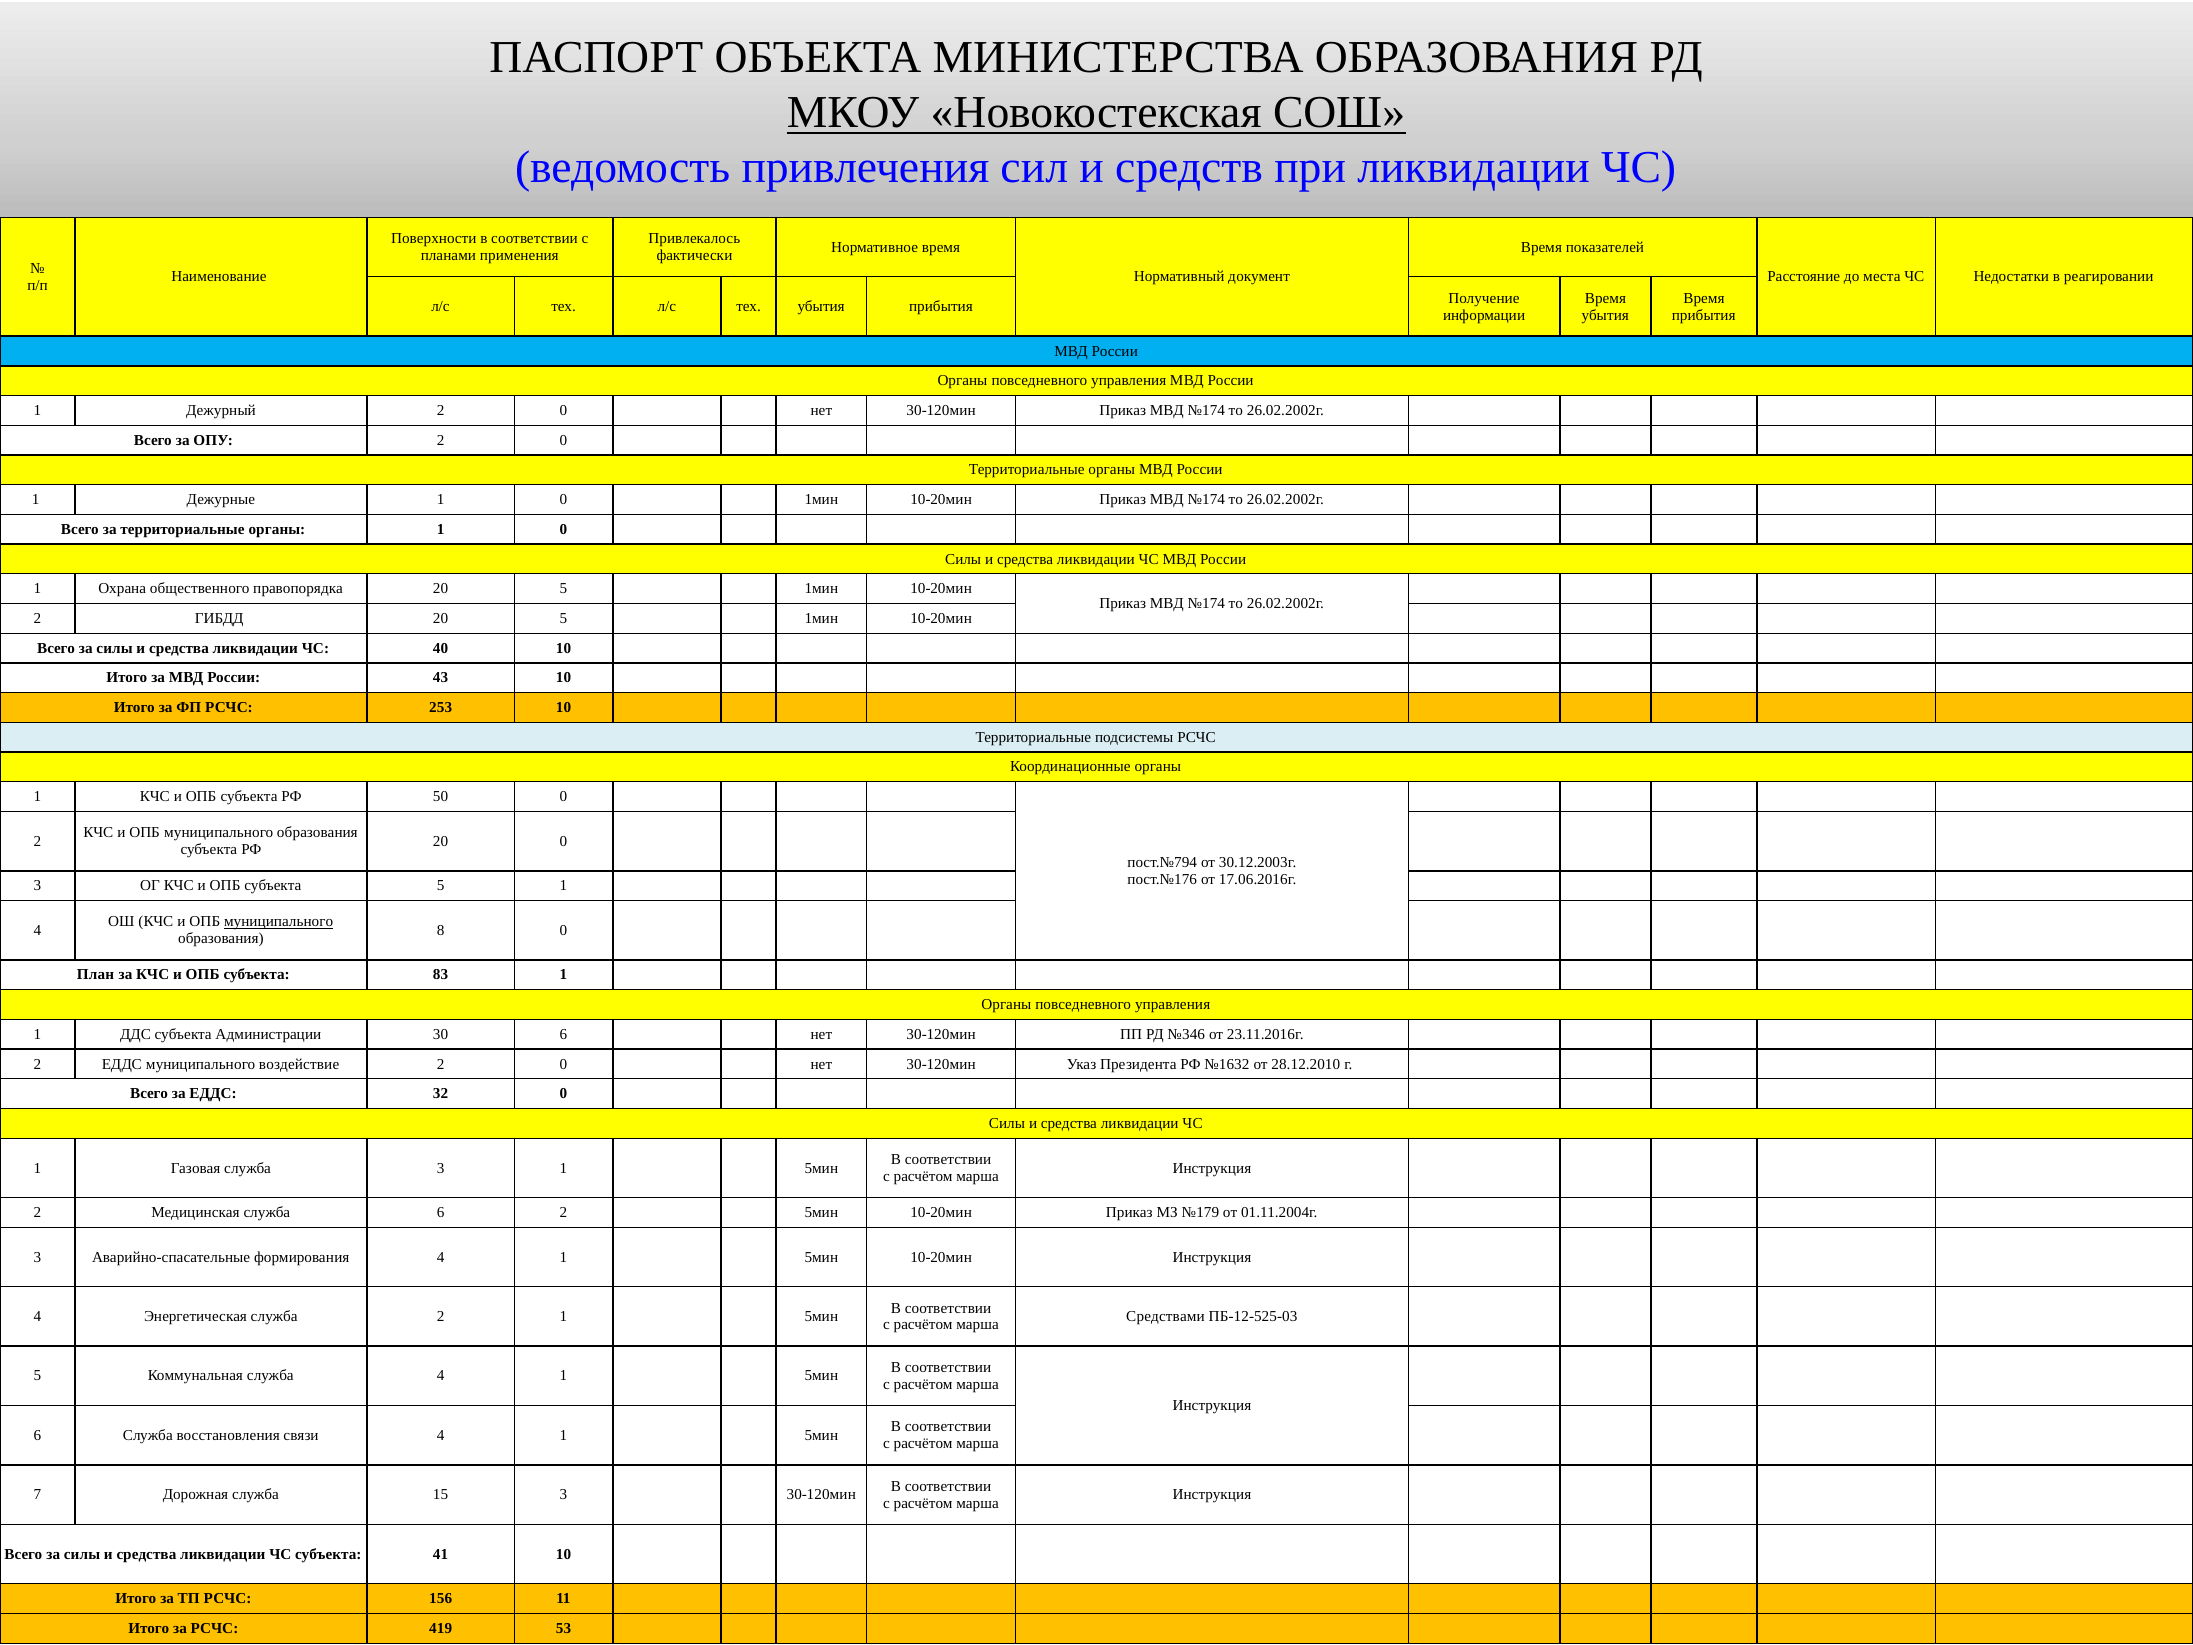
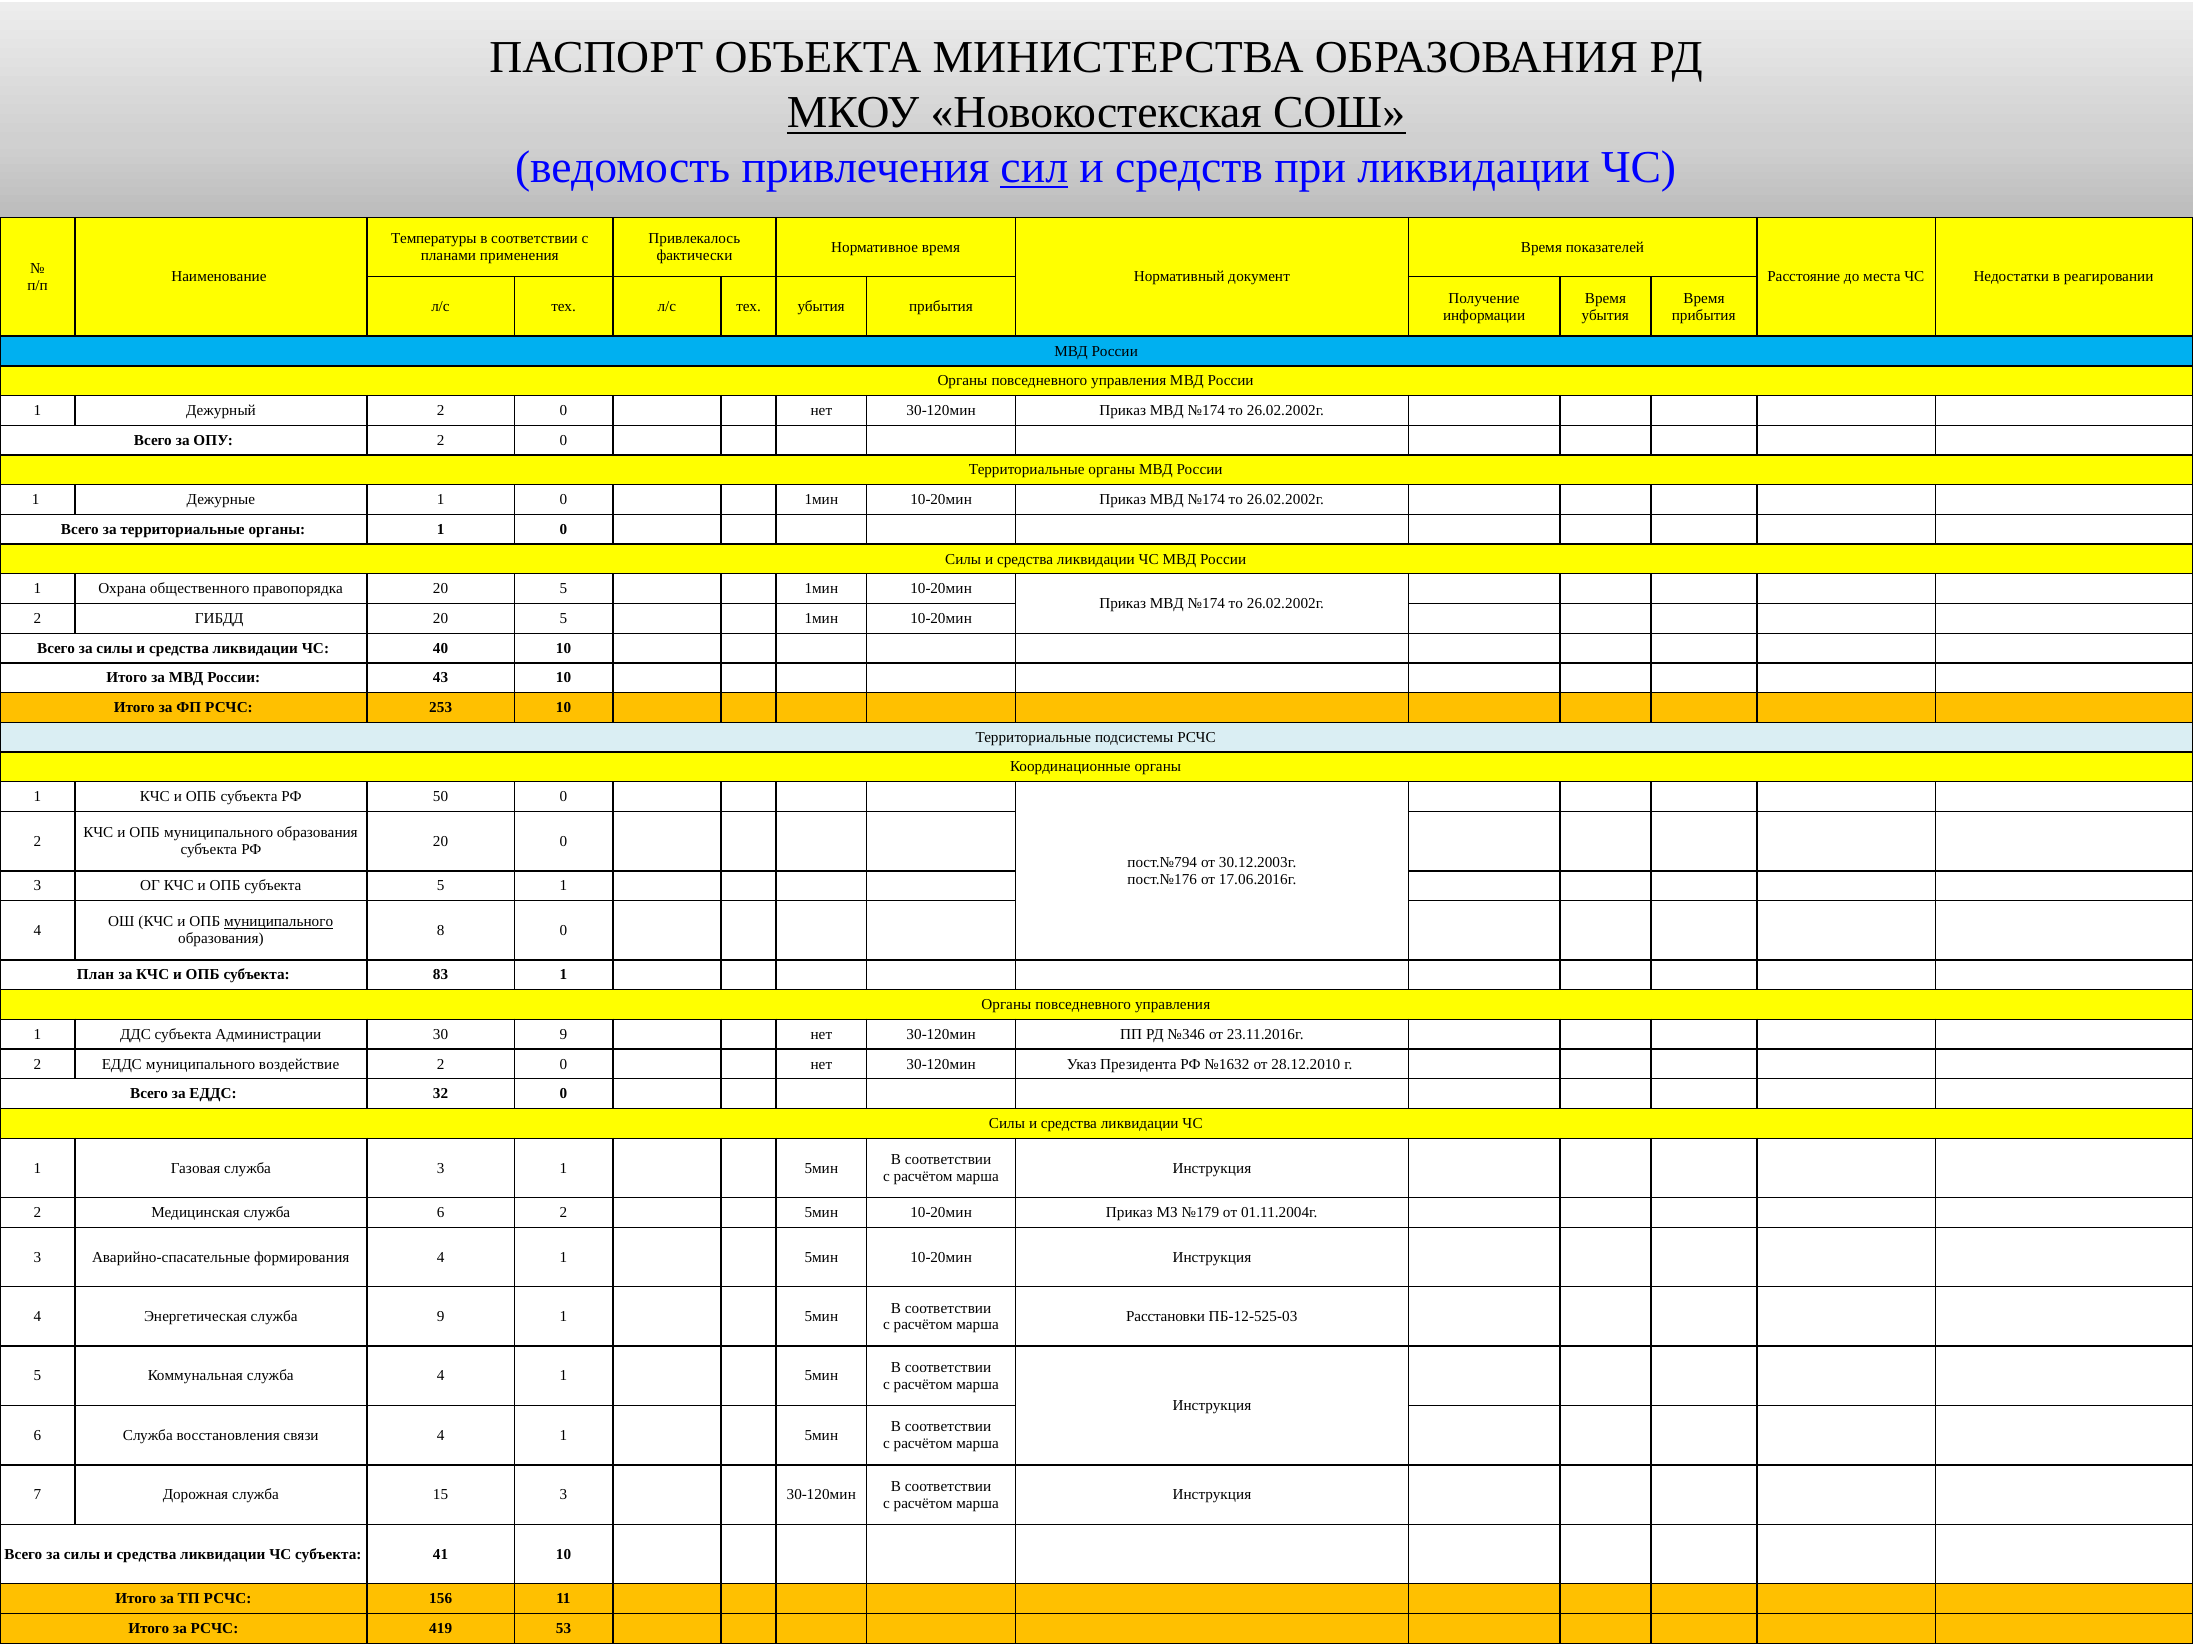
сил underline: none -> present
Поверхности: Поверхности -> Температуры
30 6: 6 -> 9
служба 2: 2 -> 9
Средствами: Средствами -> Расстановки
